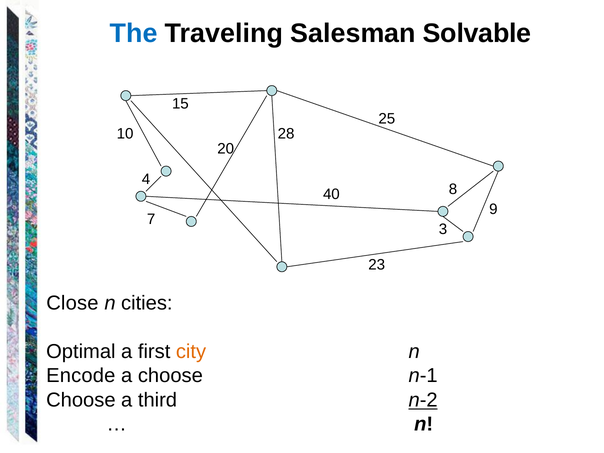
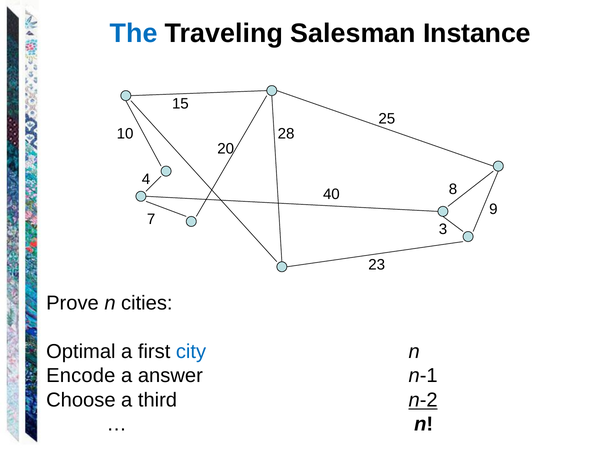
Solvable: Solvable -> Instance
Close: Close -> Prove
city colour: orange -> blue
a choose: choose -> answer
